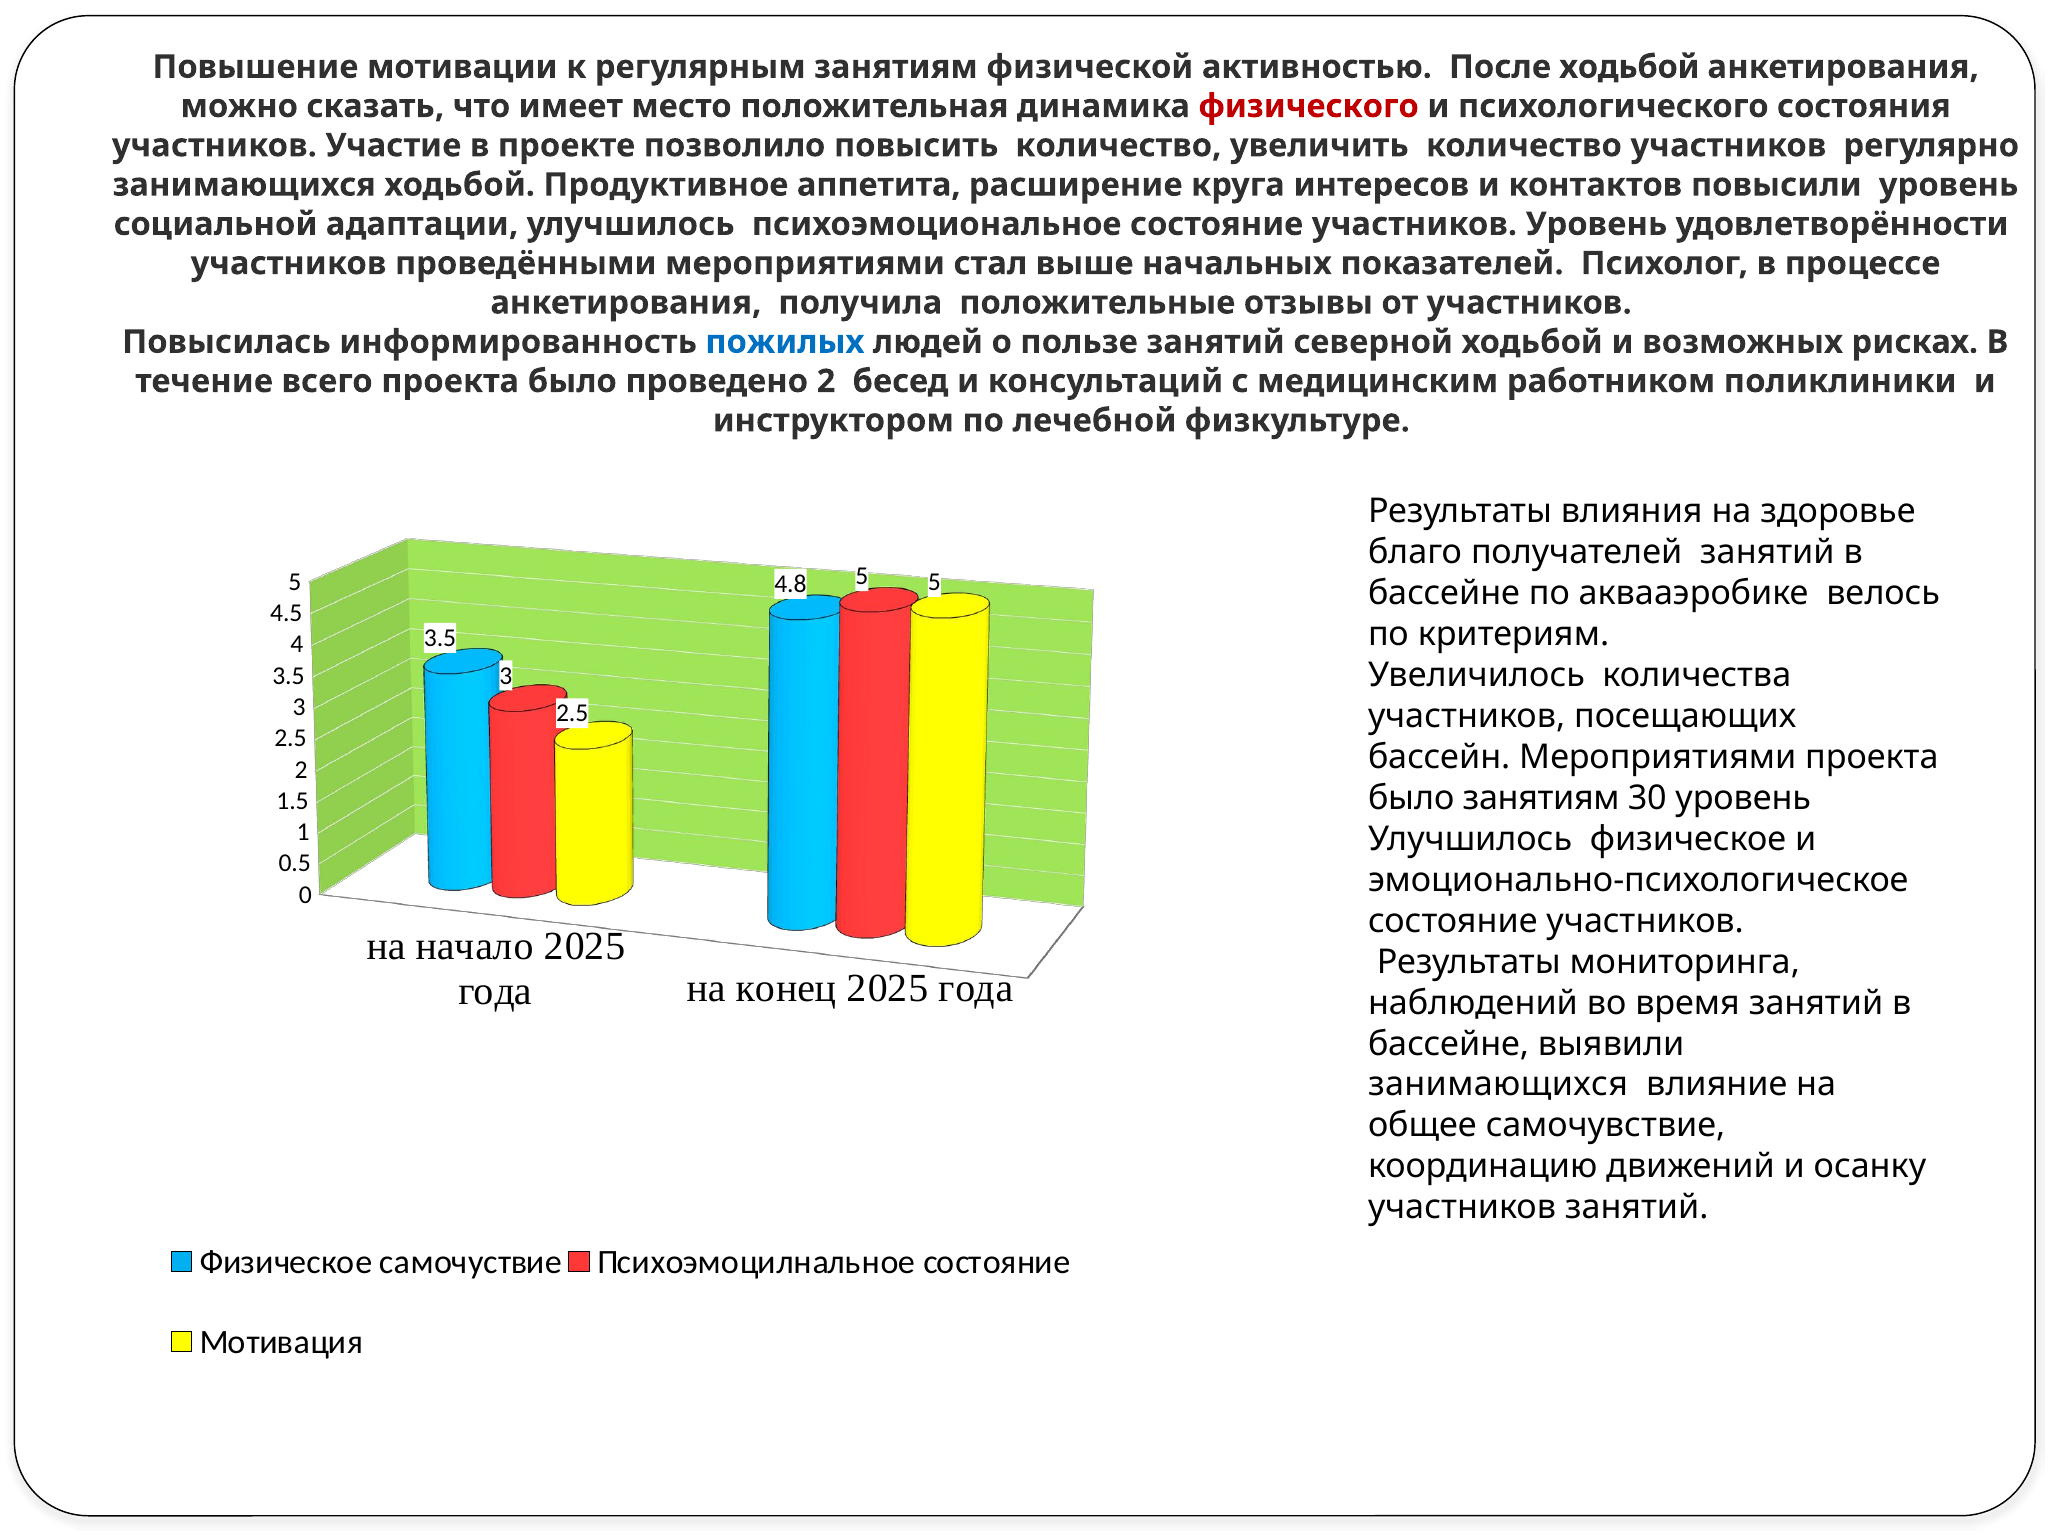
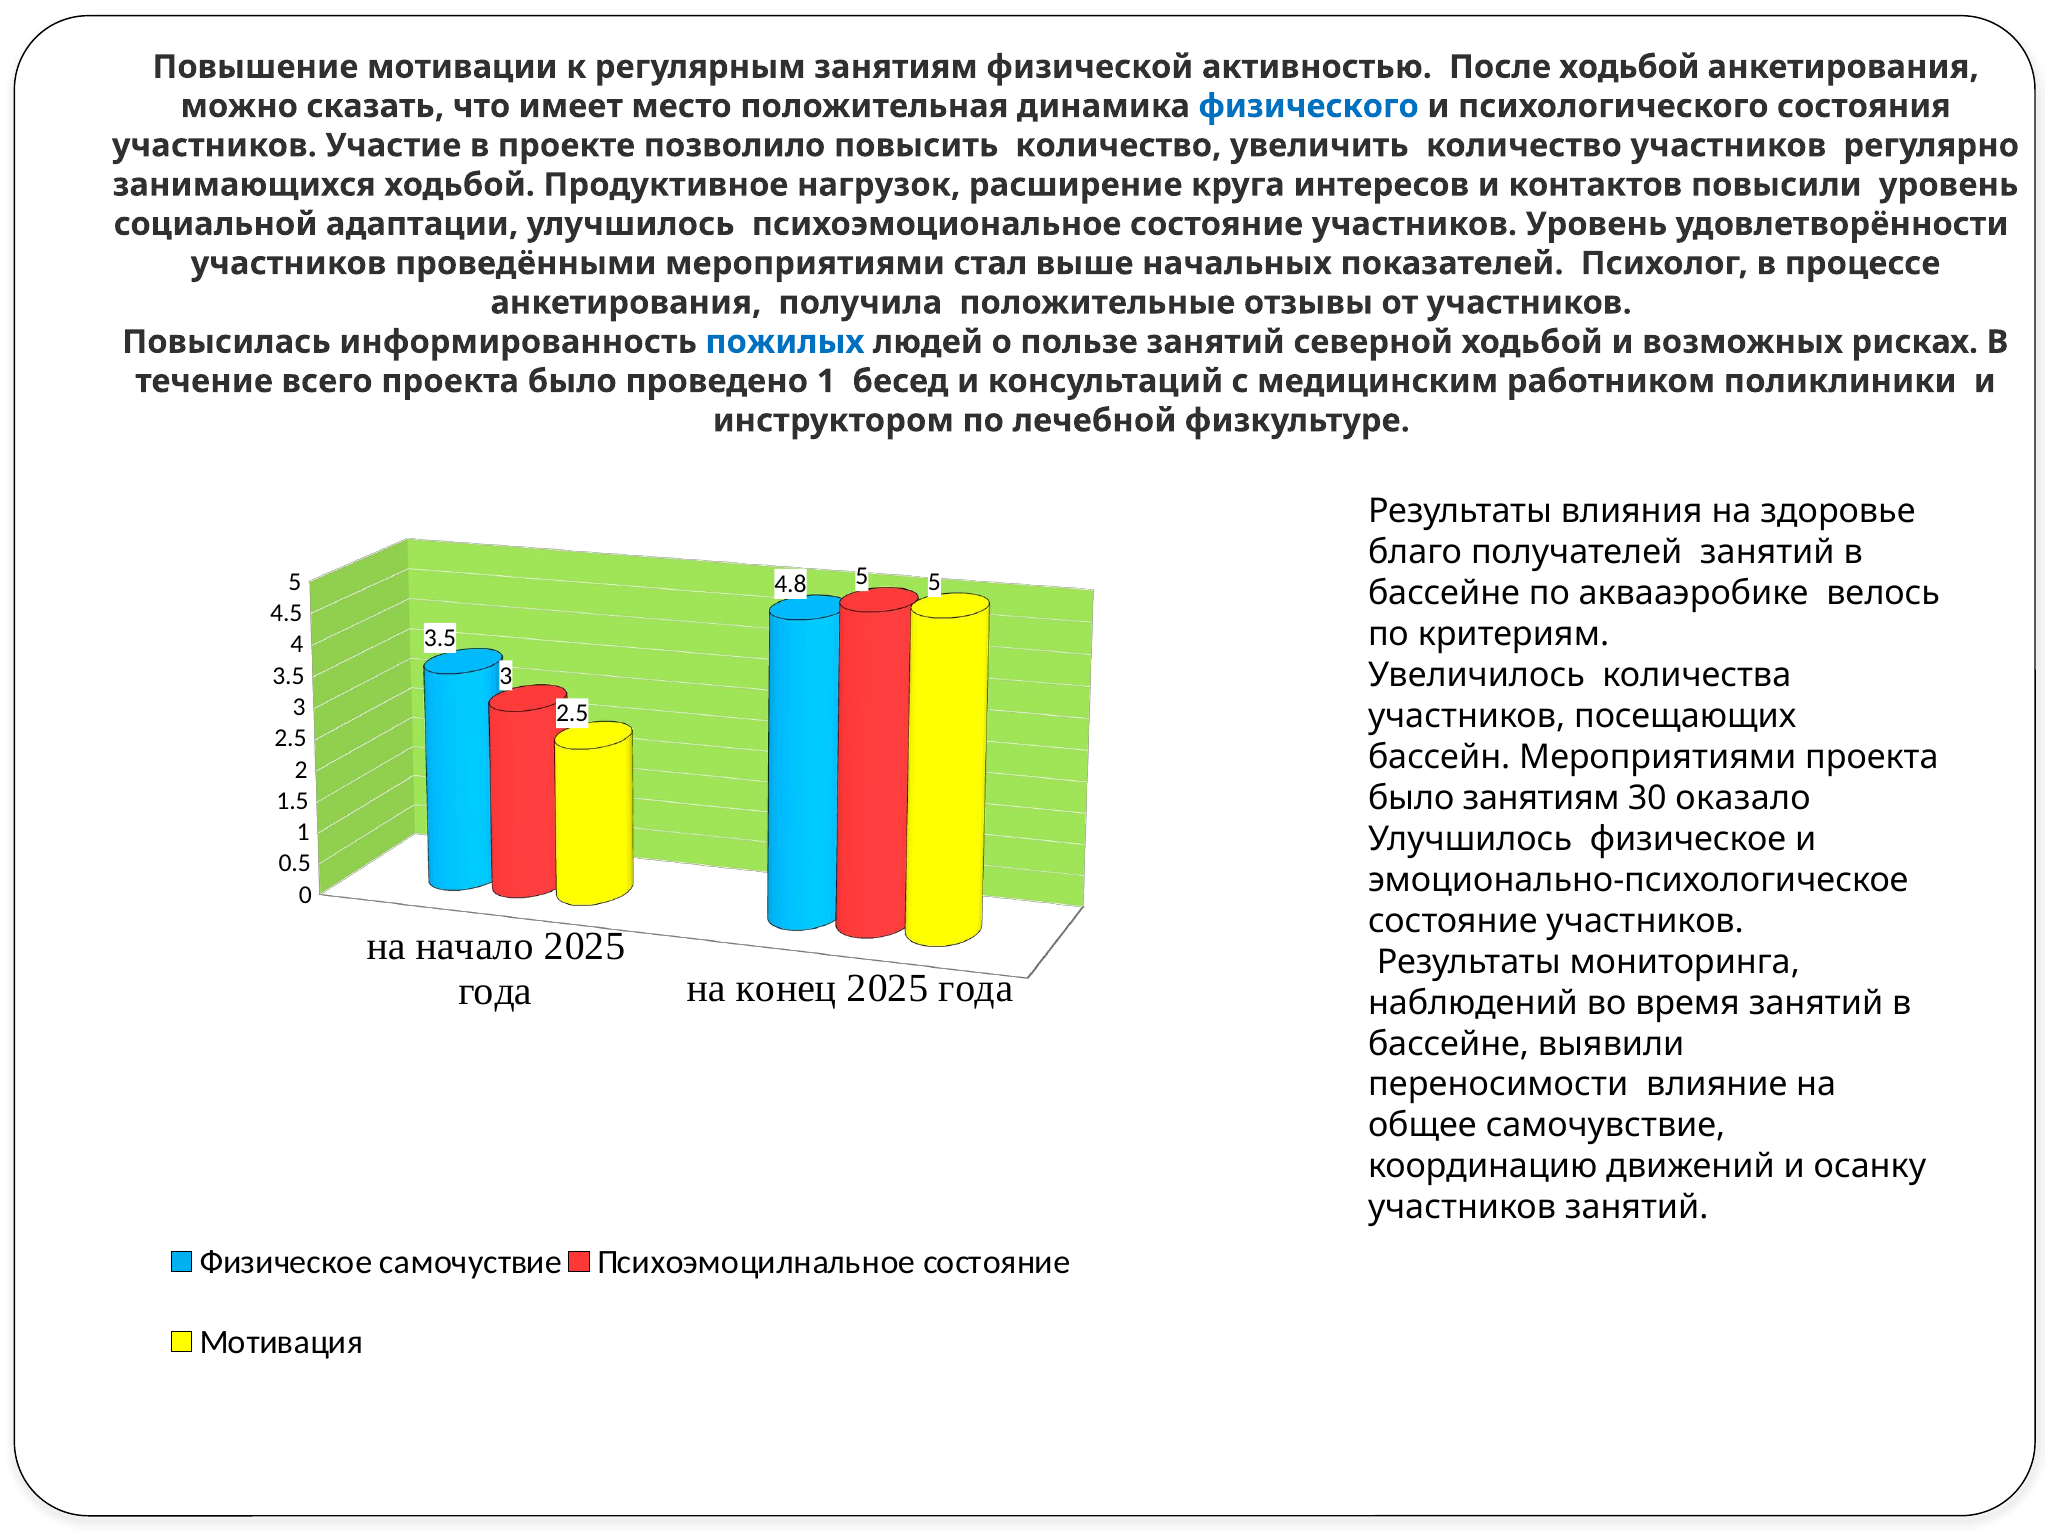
физического colour: red -> blue
аппетита: аппетита -> нагрузок
проведено 2: 2 -> 1
30 уровень: уровень -> оказало
занимающихся at (1498, 1085): занимающихся -> переносимости
